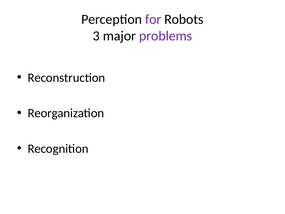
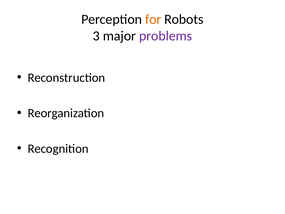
for colour: purple -> orange
